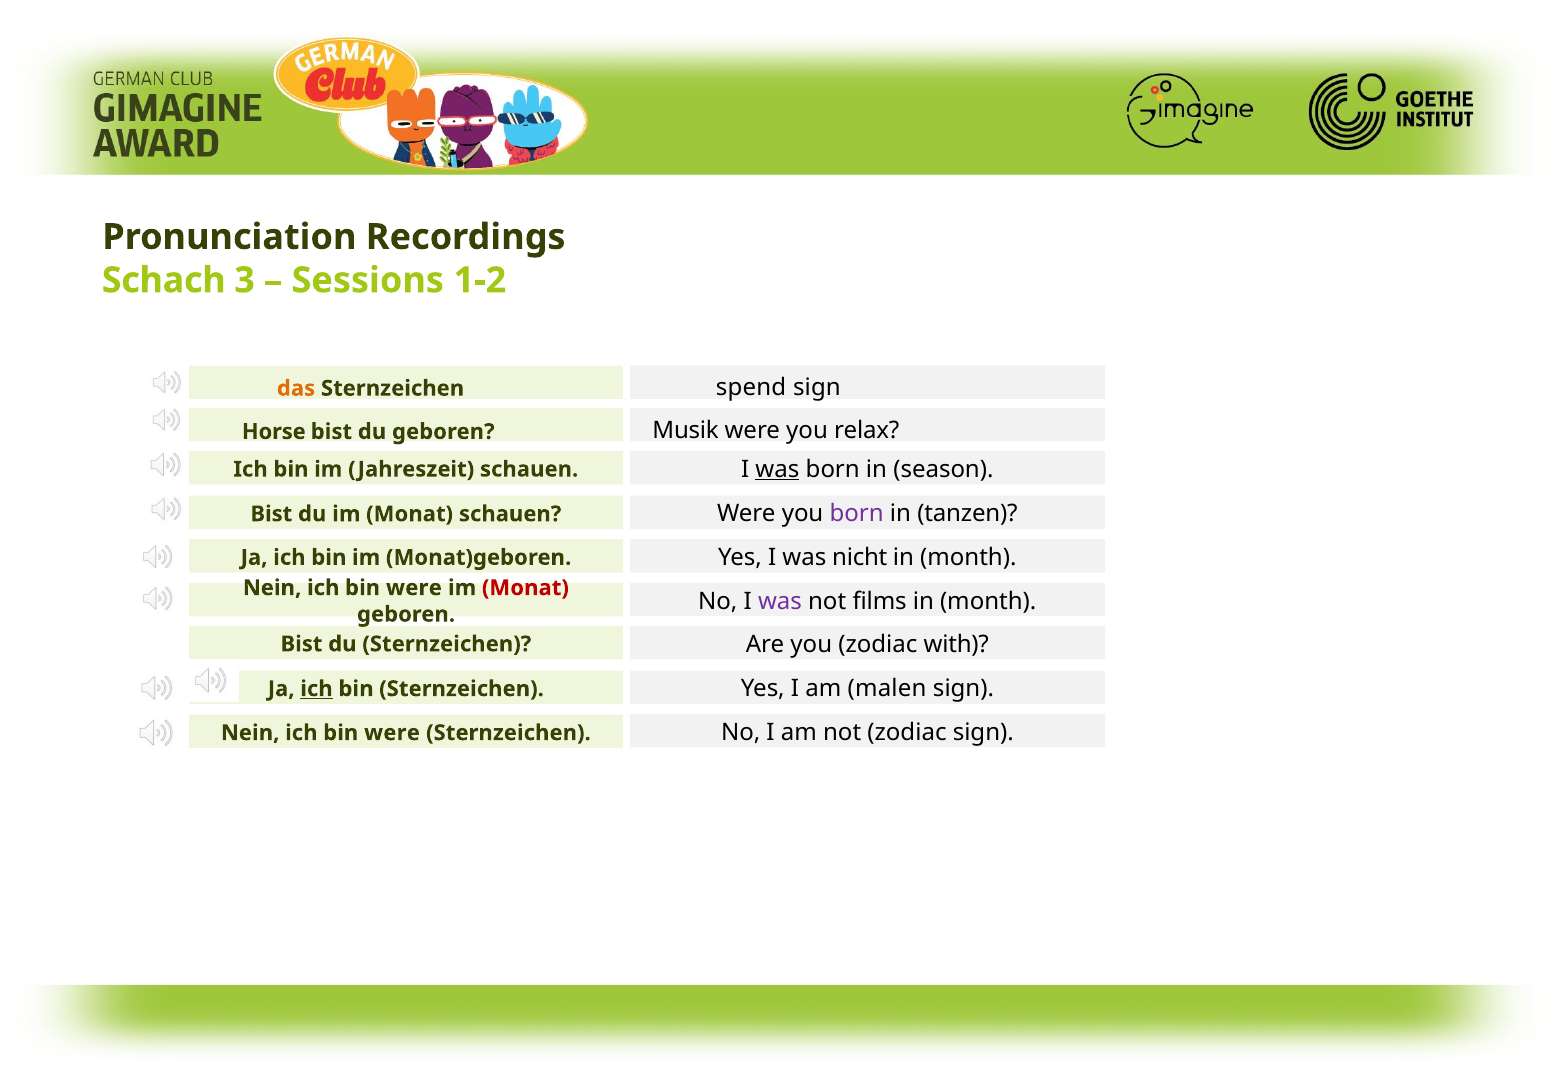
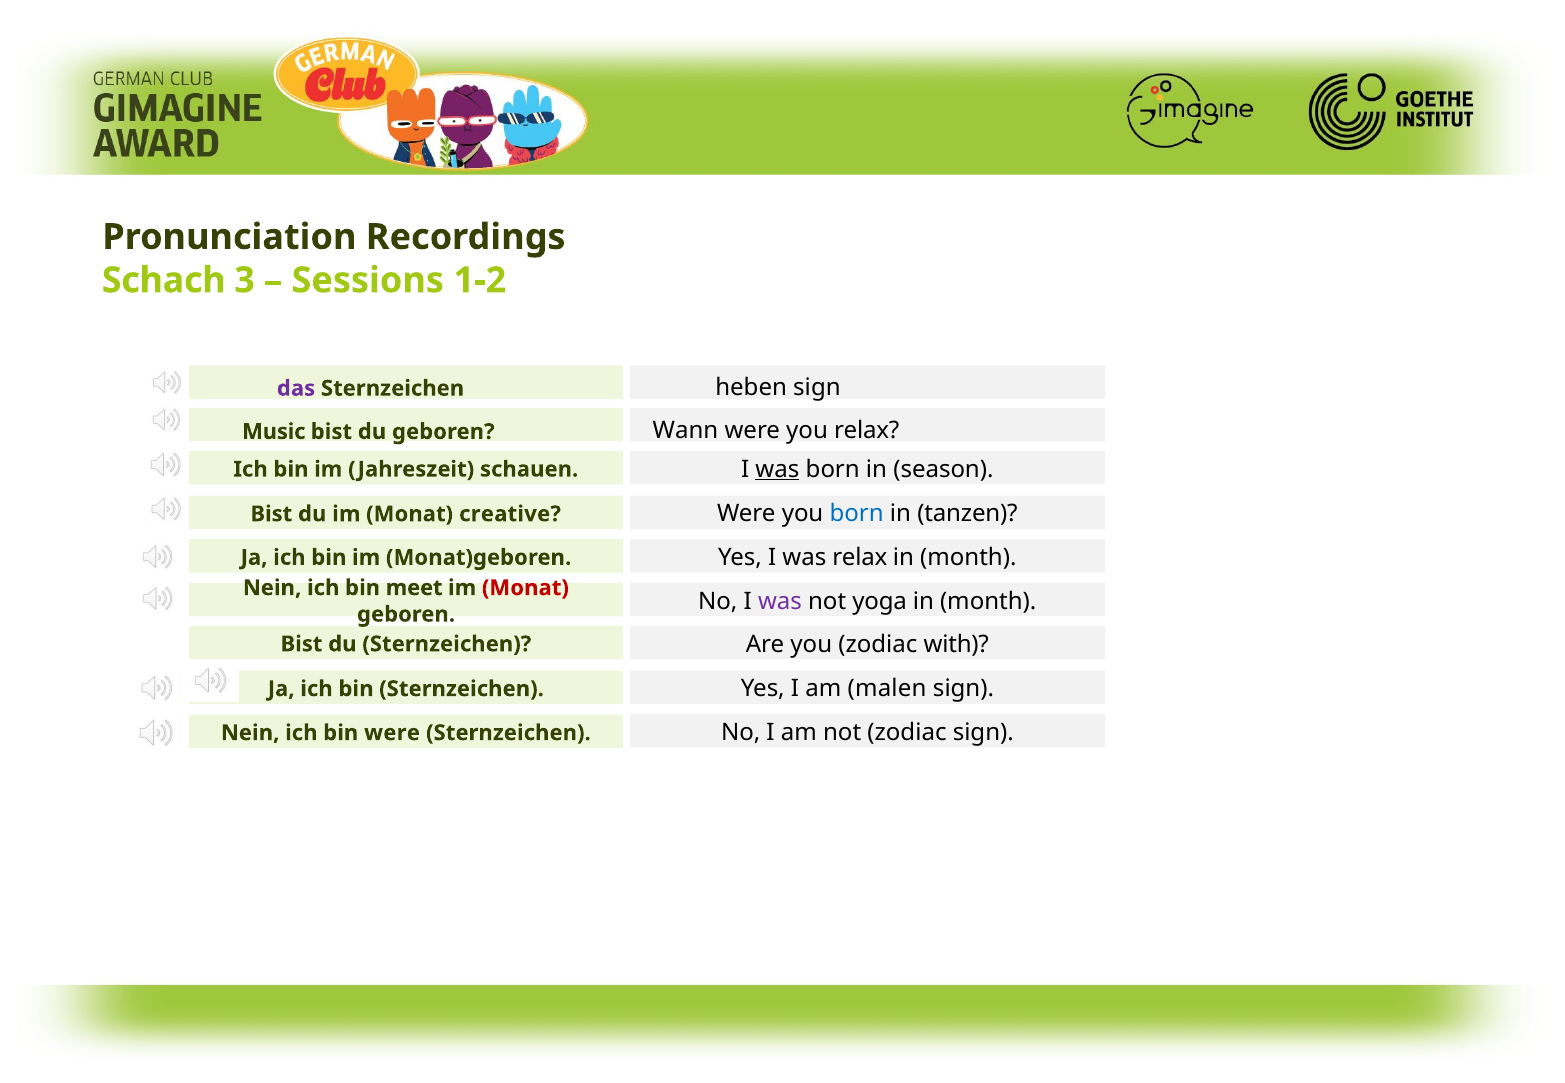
das colour: orange -> purple
spend: spend -> heben
Horse: Horse -> Music
Musik: Musik -> Wann
born at (857, 514) colour: purple -> blue
Monat schauen: schauen -> creative
was nicht: nicht -> relax
were at (414, 588): were -> meet
films: films -> yoga
ich at (317, 689) underline: present -> none
